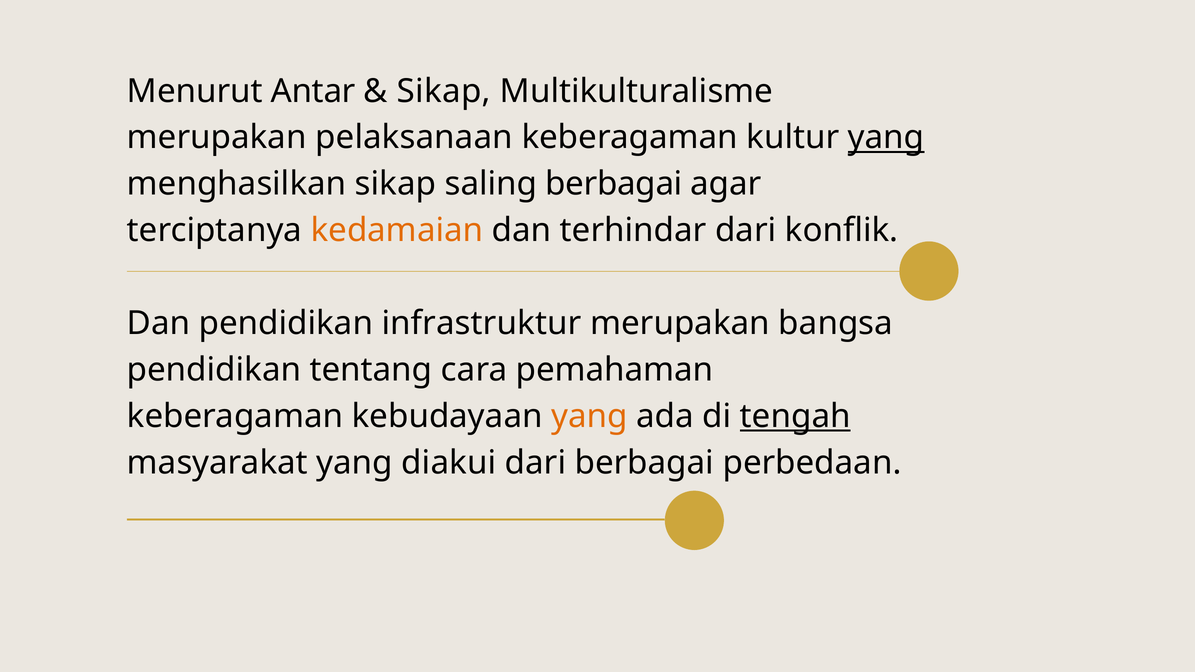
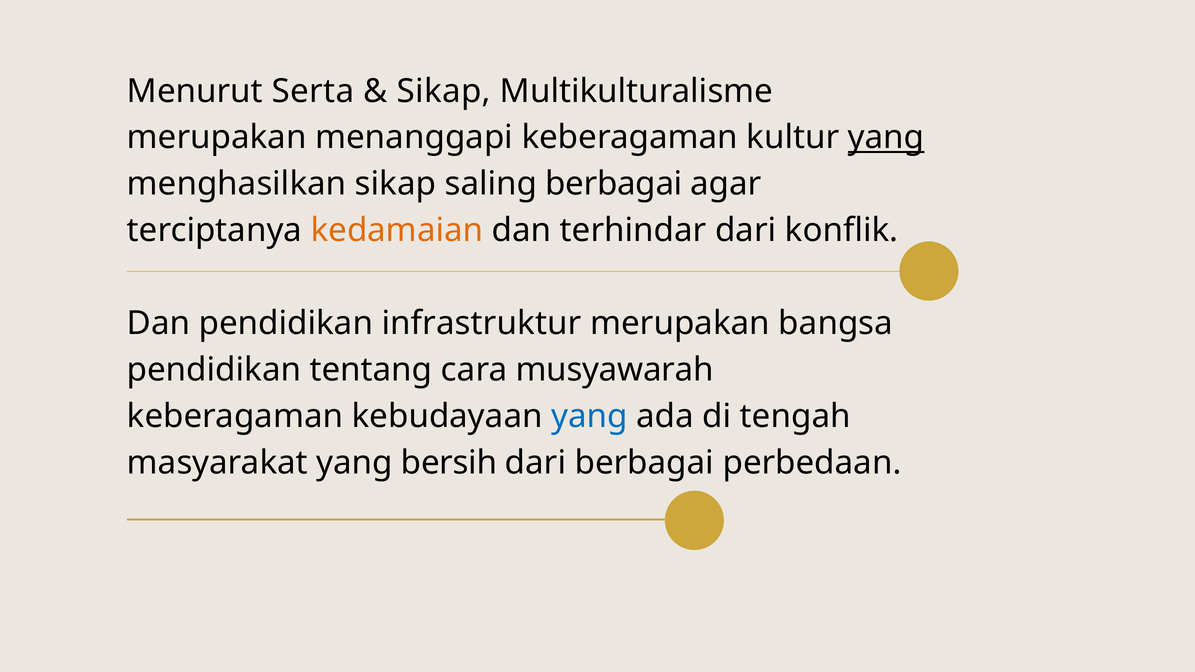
Antar: Antar -> Serta
pelaksanaan: pelaksanaan -> menanggapi
pemahaman: pemahaman -> musyawarah
yang at (589, 416) colour: orange -> blue
tengah underline: present -> none
diakui: diakui -> bersih
